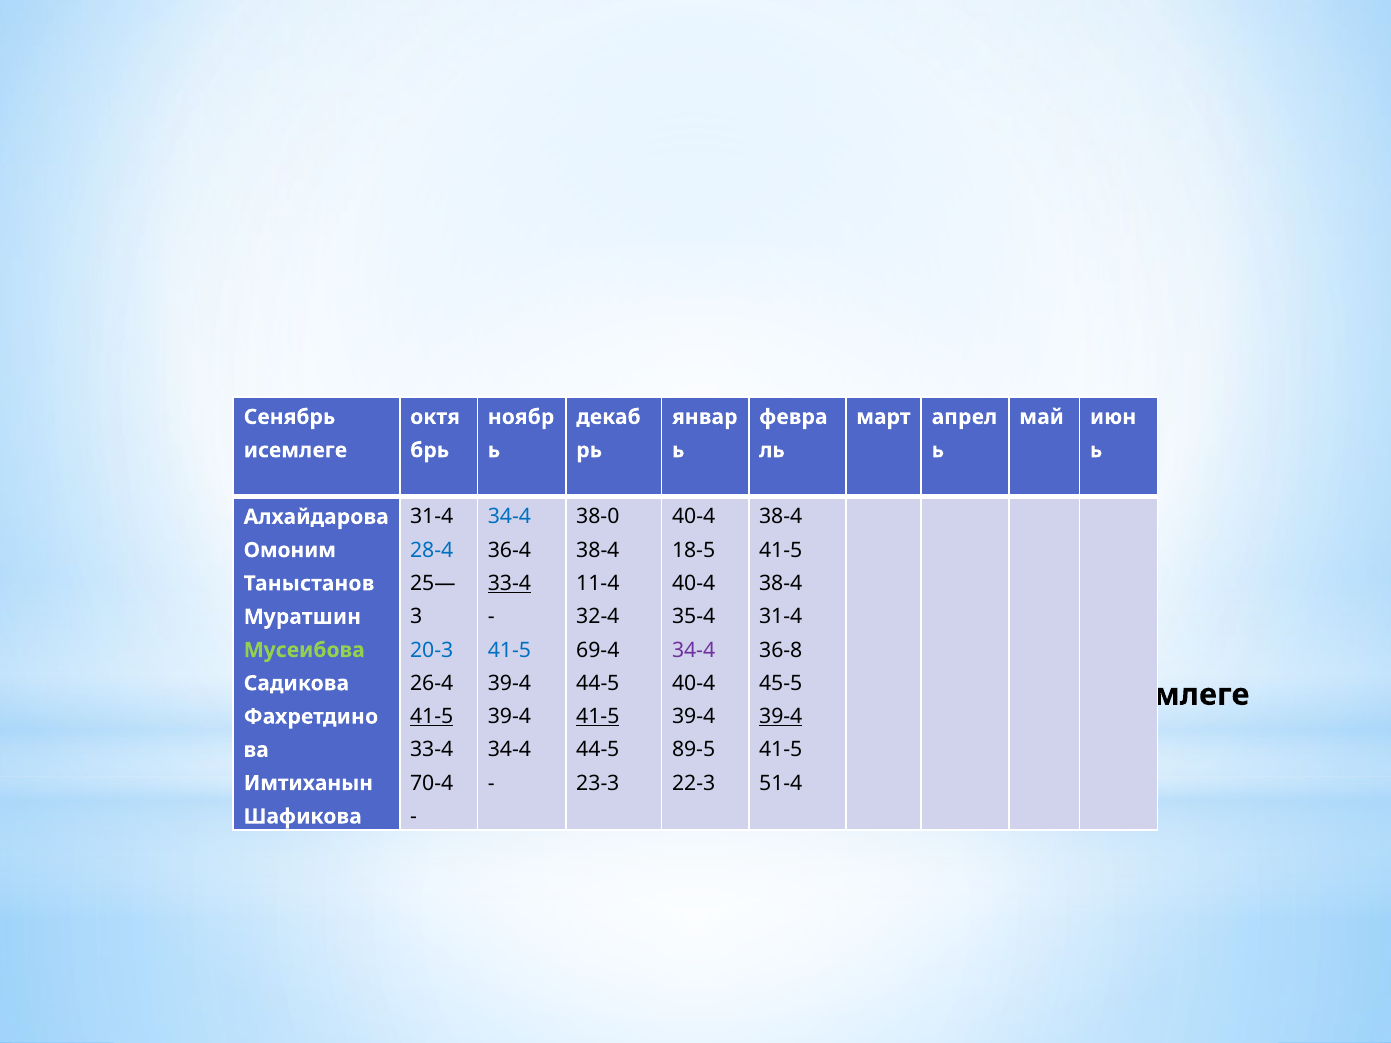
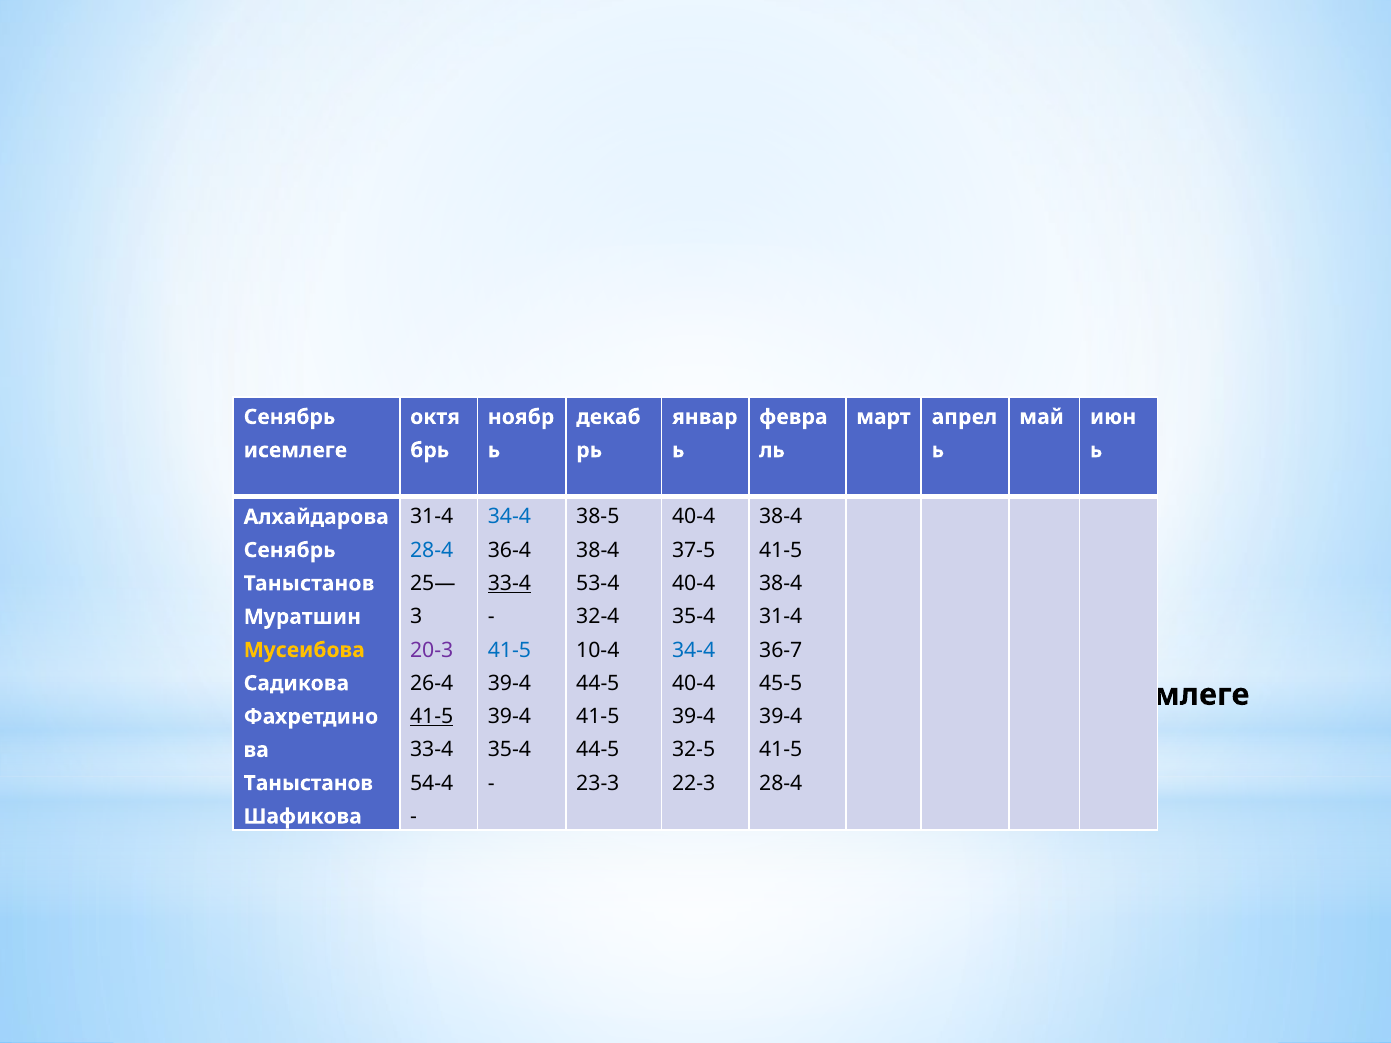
38-0: 38-0 -> 38-5
18-5: 18-5 -> 37-5
Омоним at (290, 550): Омоним -> Сенябрь
11-4: 11-4 -> 53-4
20-3 colour: blue -> purple
69-4: 69-4 -> 10-4
34-4 at (694, 650) colour: purple -> blue
36-8: 36-8 -> 36-7
Мусеибова colour: light green -> yellow
41-5 at (598, 717) underline: present -> none
39-4 at (781, 717) underline: present -> none
34-4 at (509, 750): 34-4 -> 35-4
89-5: 89-5 -> 32-5
70-4: 70-4 -> 54-4
51-4 at (781, 783): 51-4 -> 28-4
Имтиханын at (308, 783): Имтиханын -> Таныстанов
